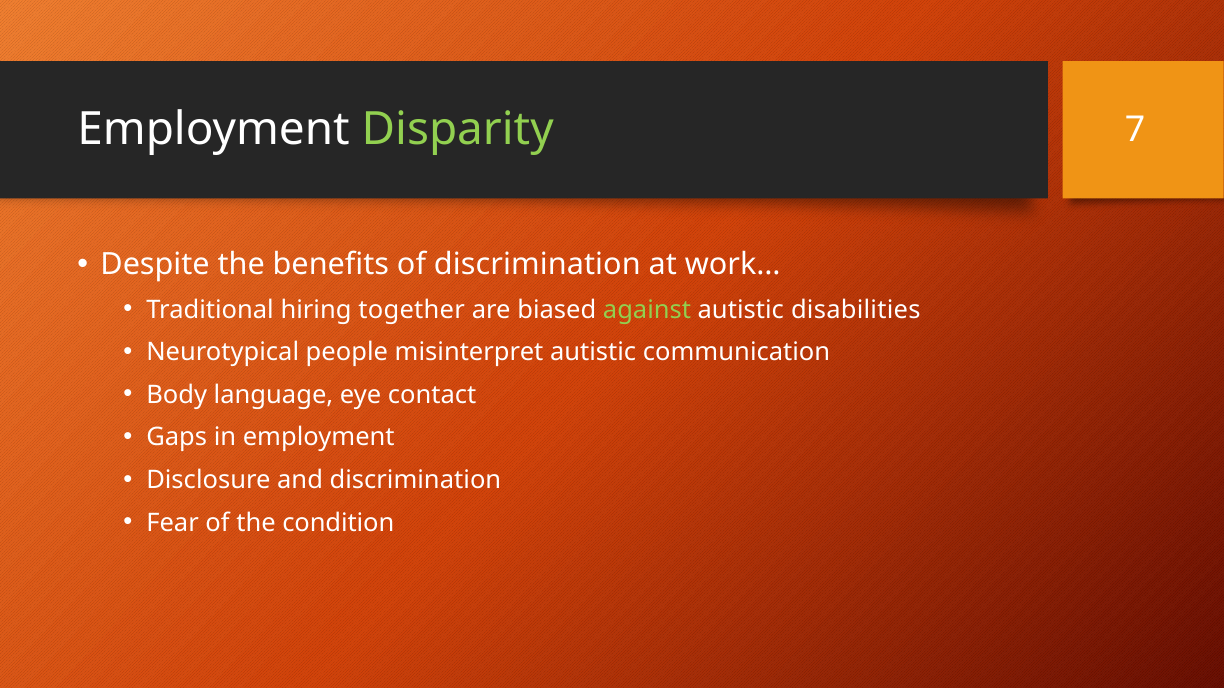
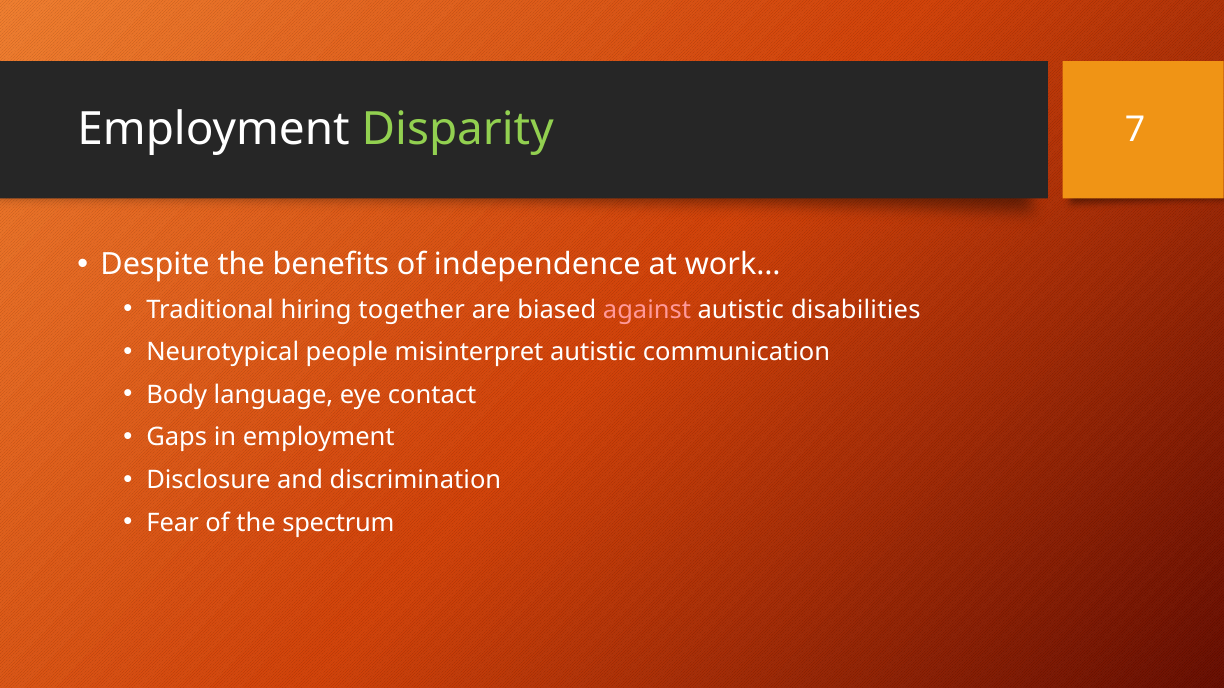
of discrimination: discrimination -> independence
against colour: light green -> pink
condition: condition -> spectrum
